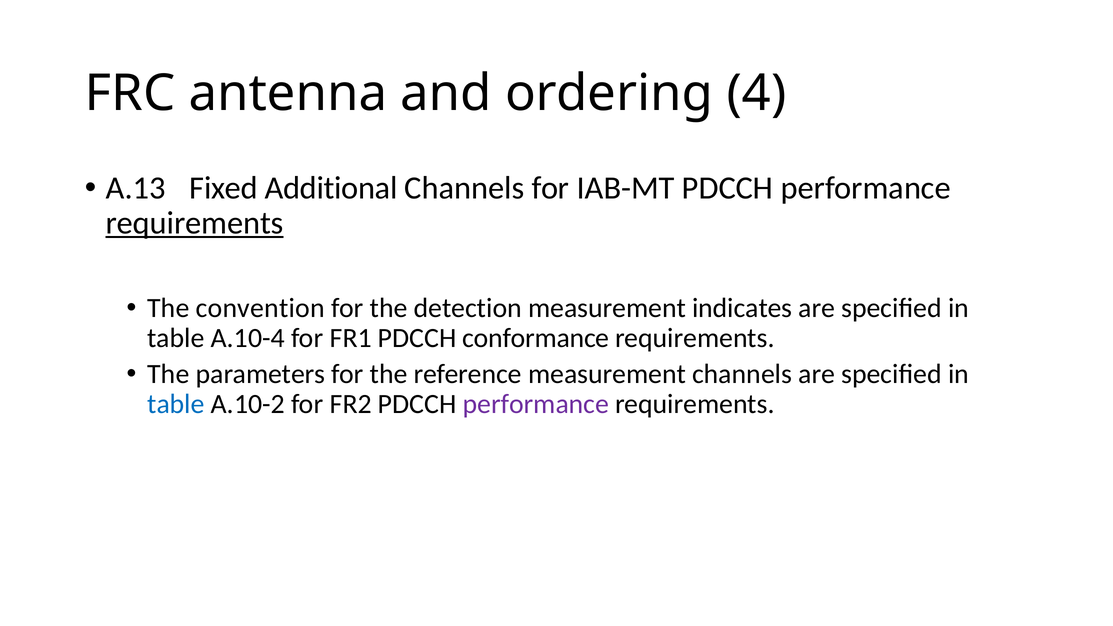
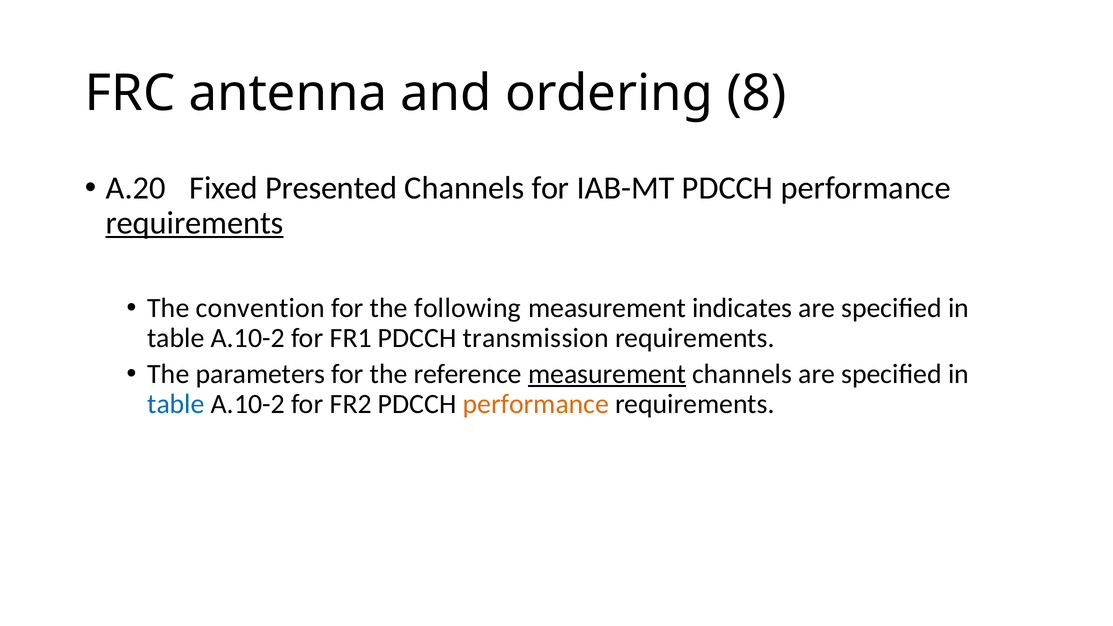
4: 4 -> 8
A.13: A.13 -> A.20
Additional: Additional -> Presented
detection: detection -> following
A.10-4 at (248, 338): A.10-4 -> A.10-2
conformance: conformance -> transmission
measurement at (607, 374) underline: none -> present
performance at (536, 404) colour: purple -> orange
